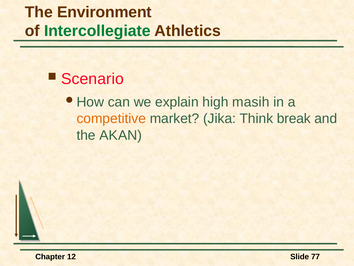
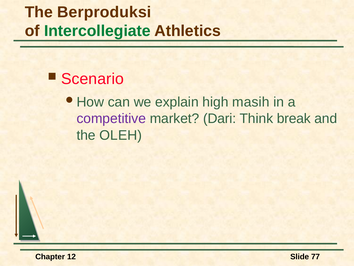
Environment: Environment -> Berproduksi
competitive colour: orange -> purple
Jika: Jika -> Dari
AKAN: AKAN -> OLEH
